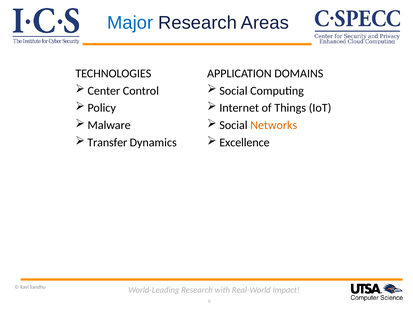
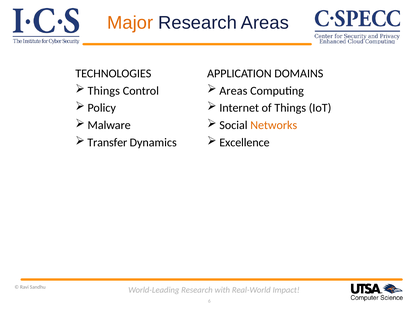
Major colour: blue -> orange
Center at (104, 91): Center -> Things
Social at (233, 91): Social -> Areas
